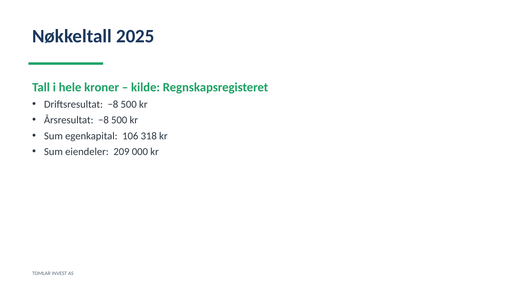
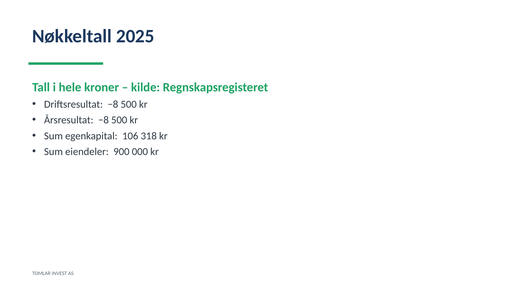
209: 209 -> 900
